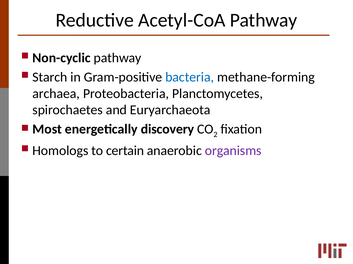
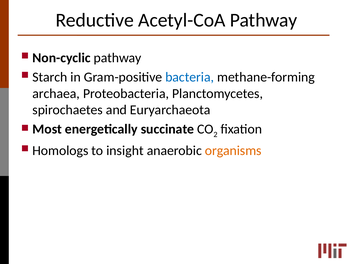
discovery: discovery -> succinate
certain: certain -> insight
organisms colour: purple -> orange
